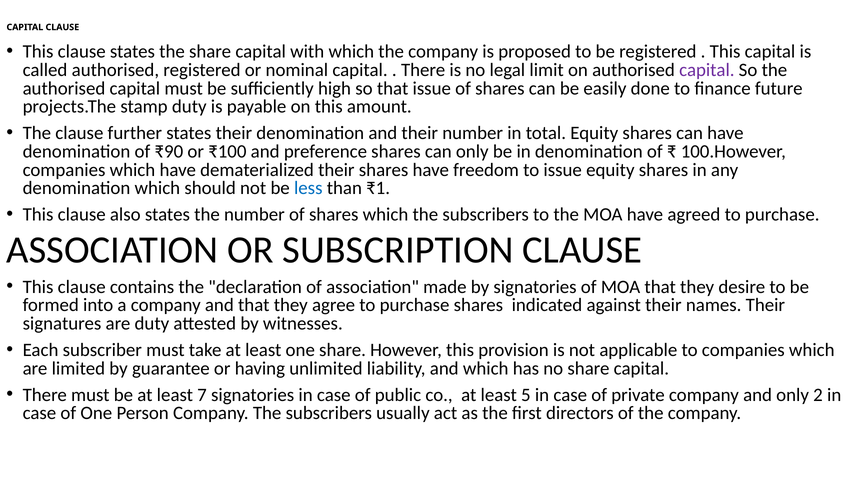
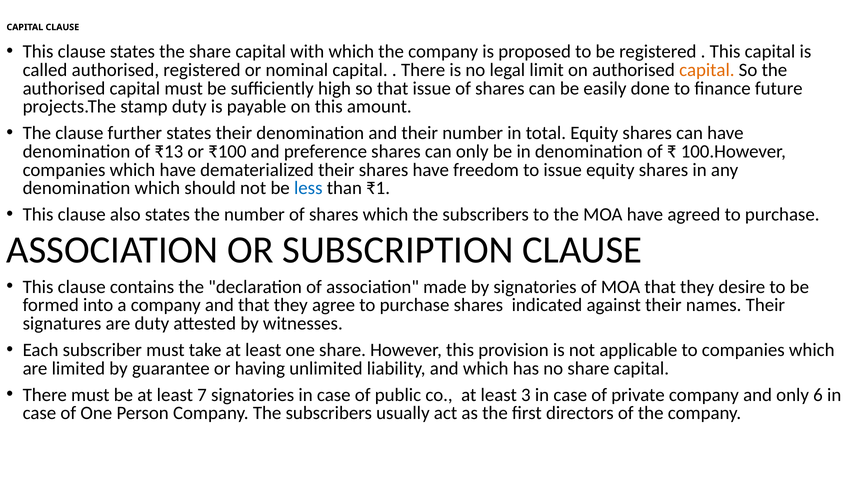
capital at (707, 70) colour: purple -> orange
₹90: ₹90 -> ₹13
5: 5 -> 3
2: 2 -> 6
